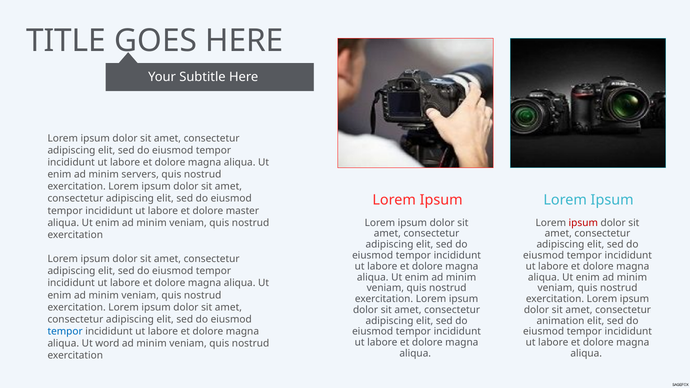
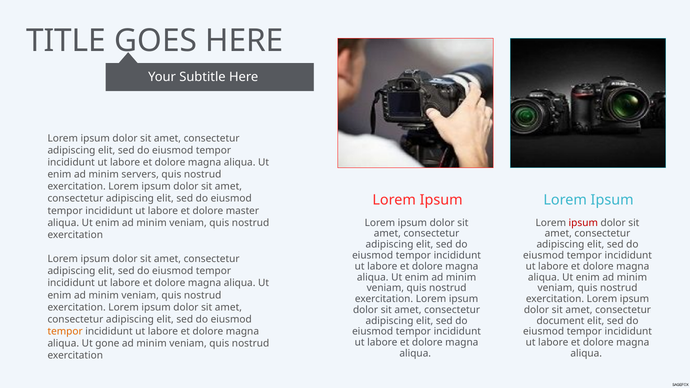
animation: animation -> document
tempor at (65, 332) colour: blue -> orange
word: word -> gone
